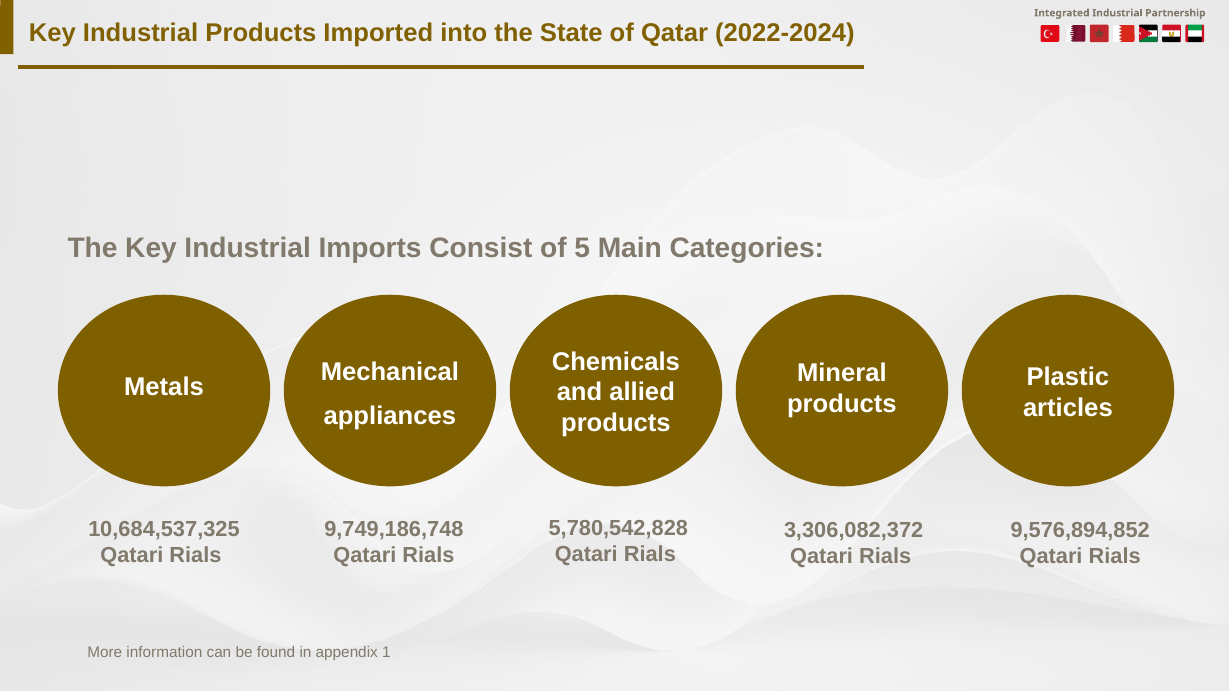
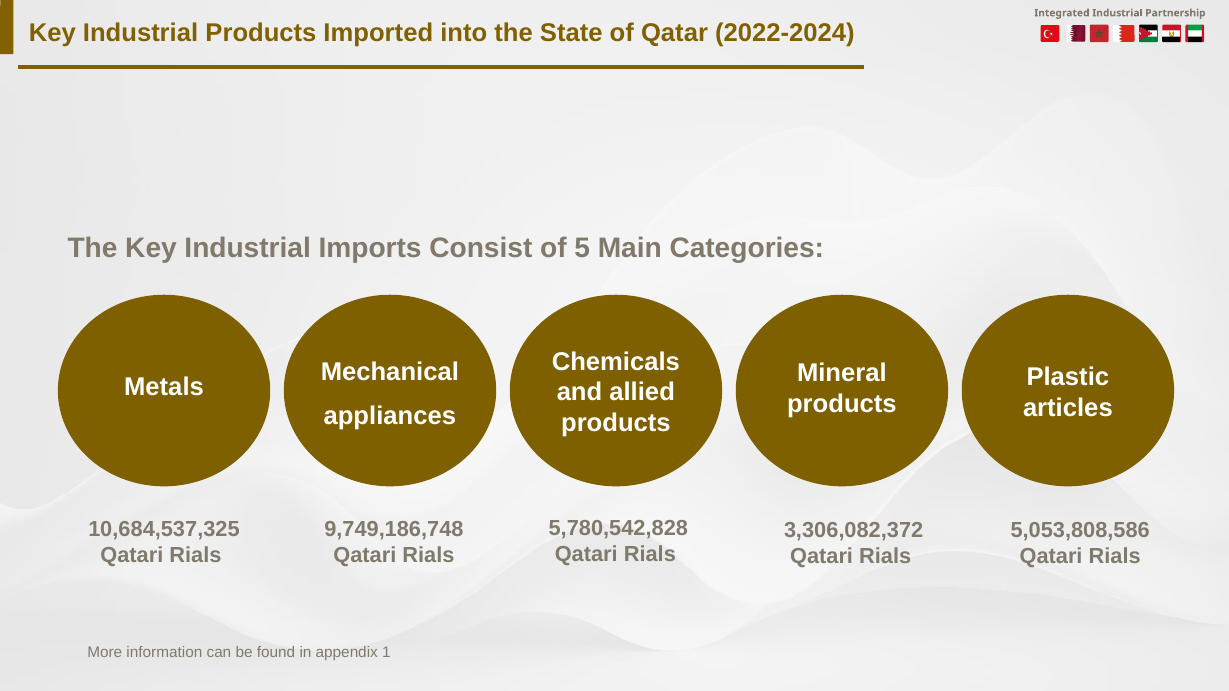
9,576,894,852: 9,576,894,852 -> 5,053,808,586
